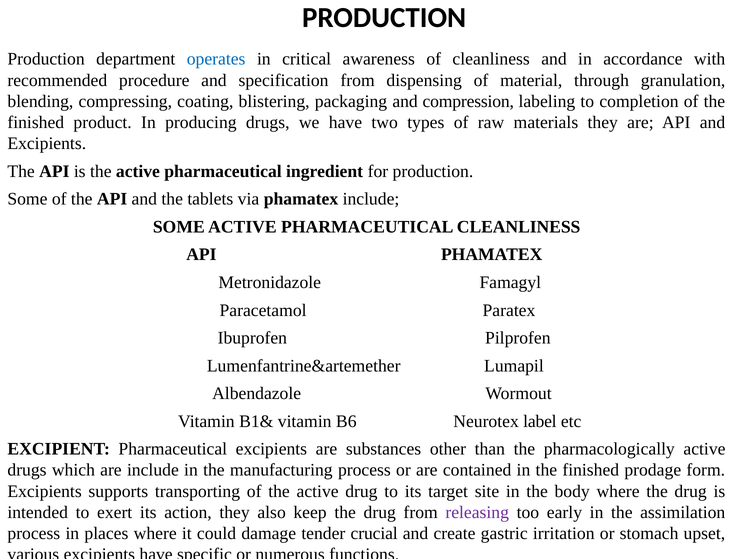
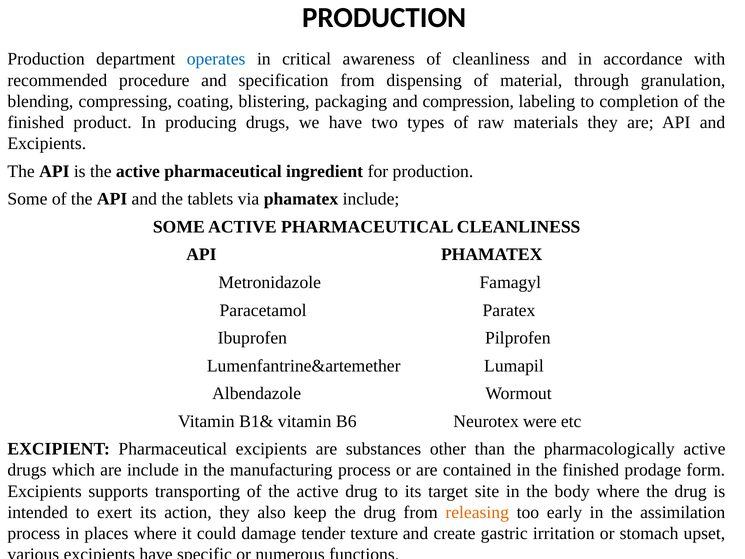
label: label -> were
releasing colour: purple -> orange
crucial: crucial -> texture
